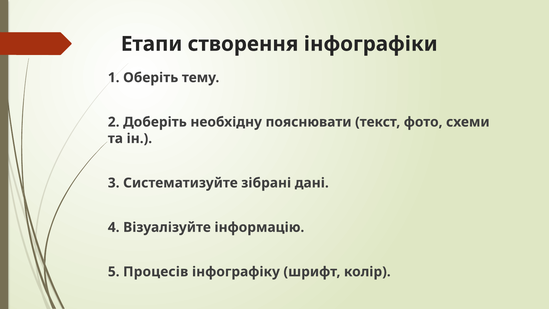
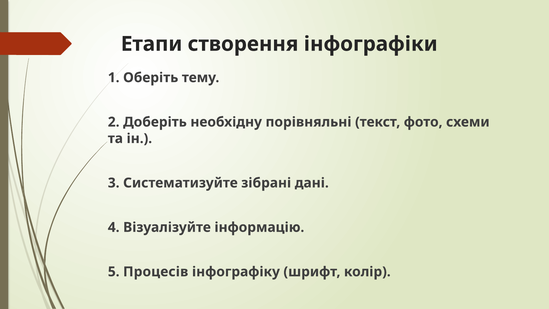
пояснювати: пояснювати -> порівняльні
